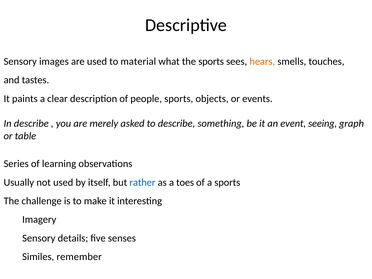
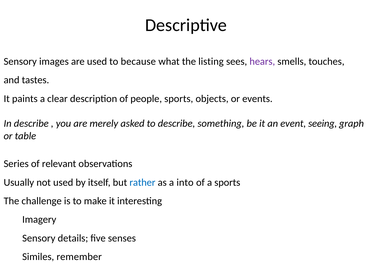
material: material -> because
the sports: sports -> listing
hears colour: orange -> purple
learning: learning -> relevant
toes: toes -> into
